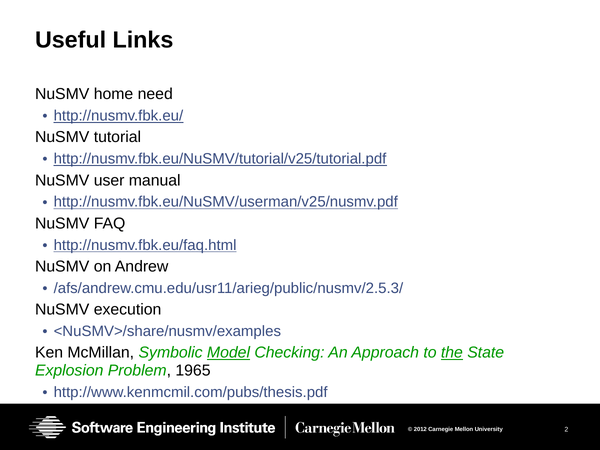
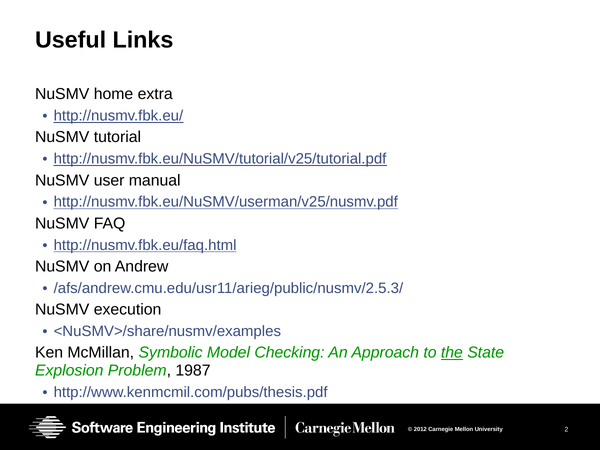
need: need -> extra
Model underline: present -> none
1965: 1965 -> 1987
